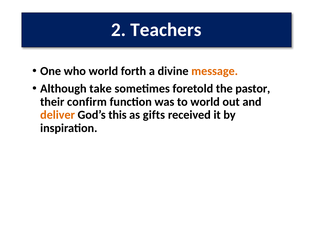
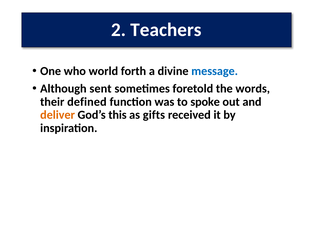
message colour: orange -> blue
take: take -> sent
pastor: pastor -> words
confirm: confirm -> defined
to world: world -> spoke
